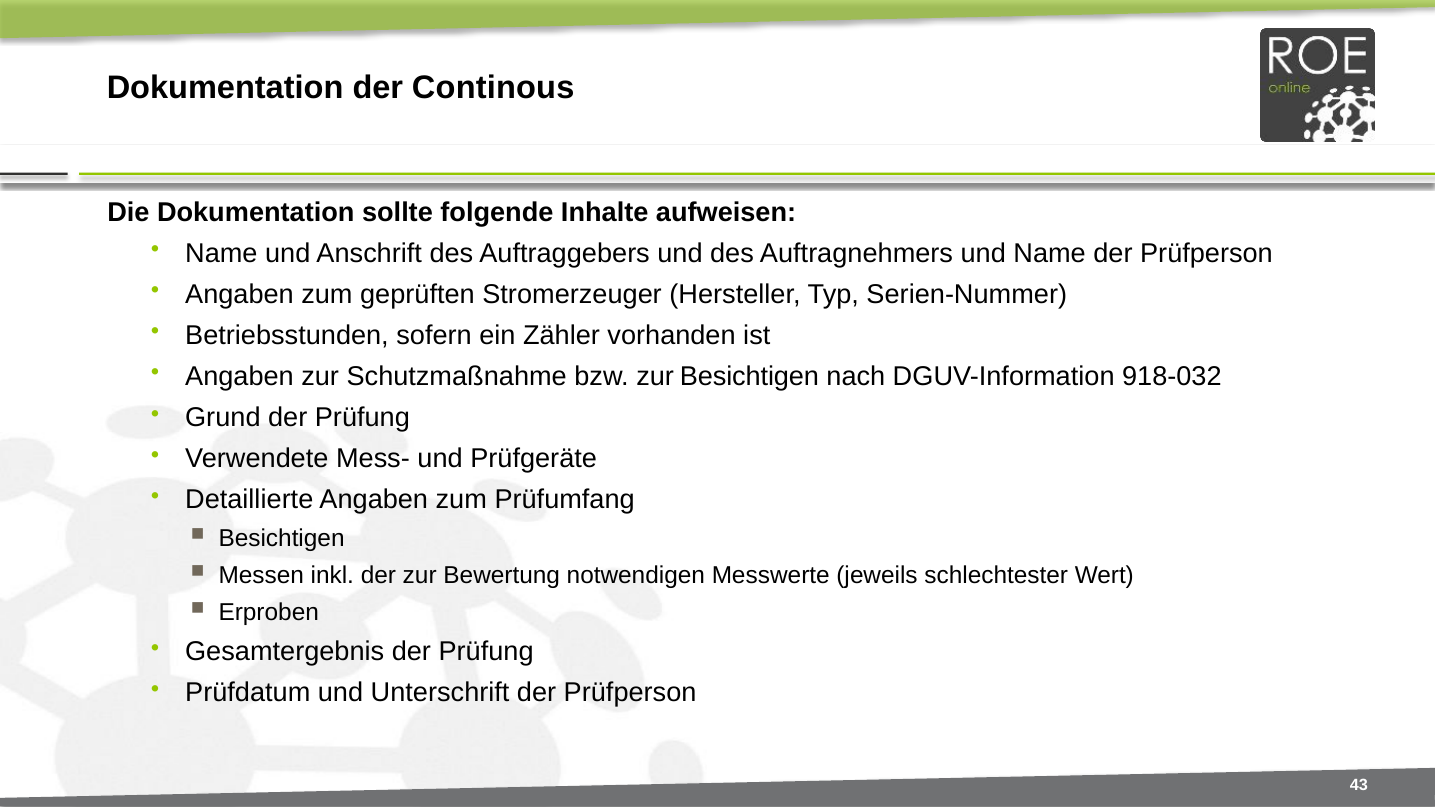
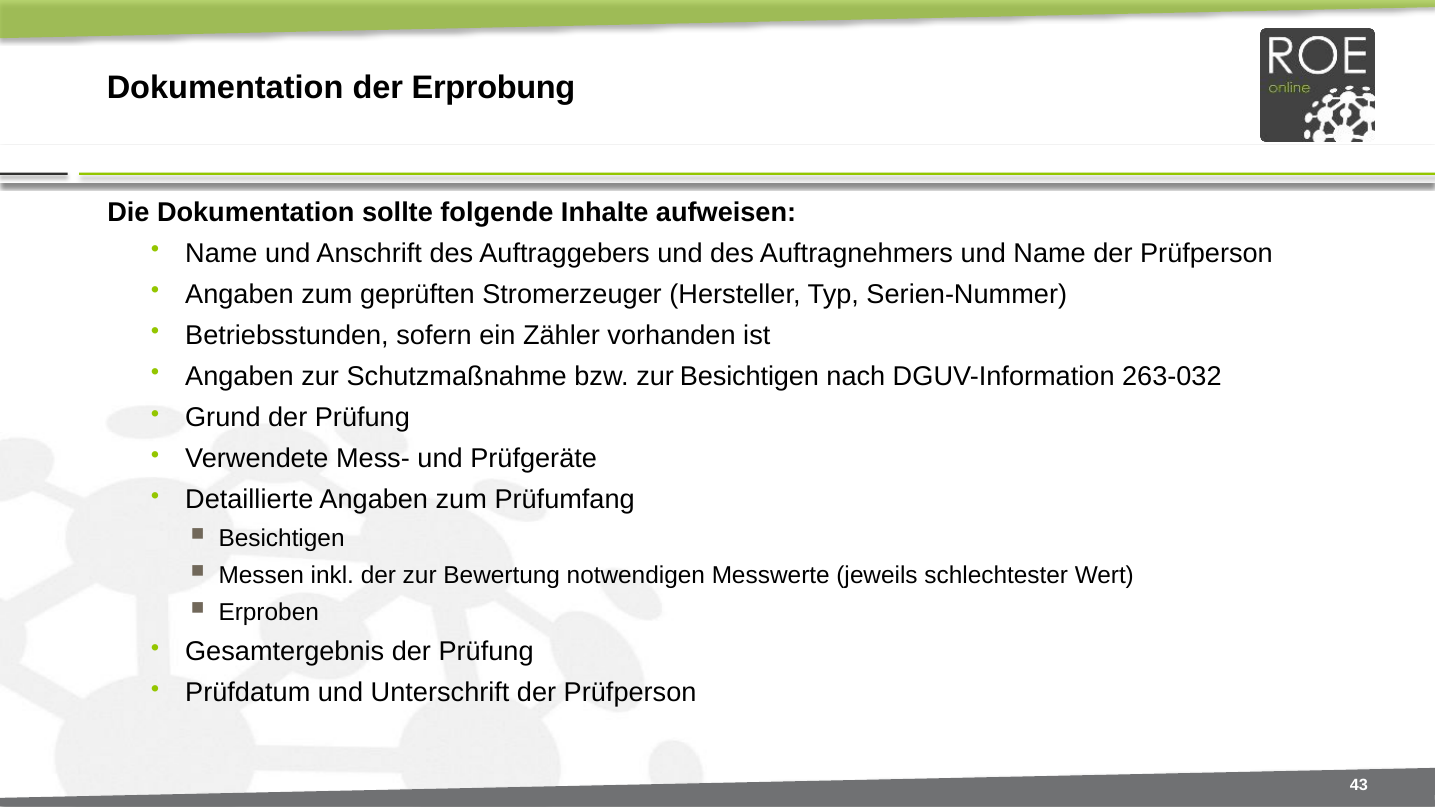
Continous: Continous -> Erprobung
918-032: 918-032 -> 263-032
